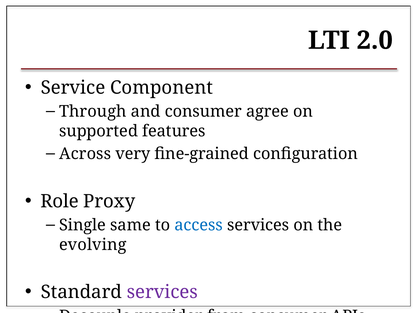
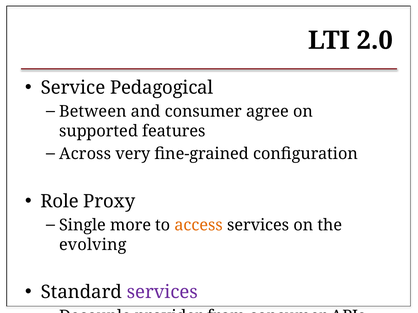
Component: Component -> Pedagogical
Through: Through -> Between
same: same -> more
access colour: blue -> orange
